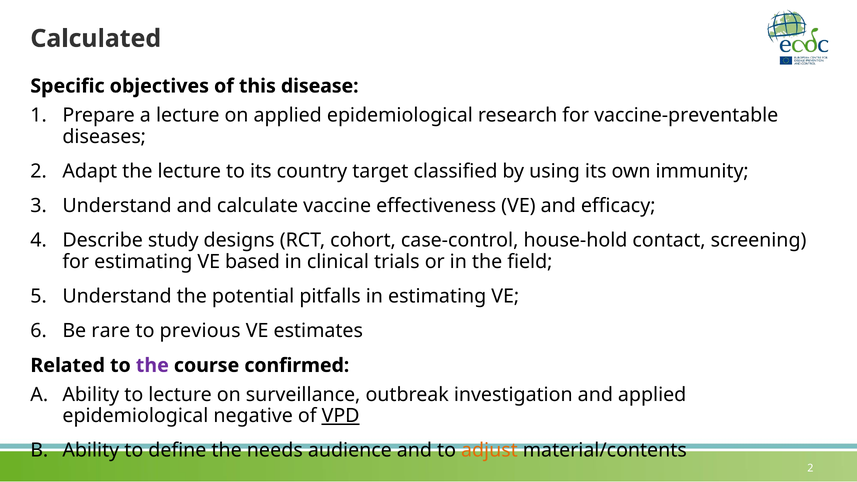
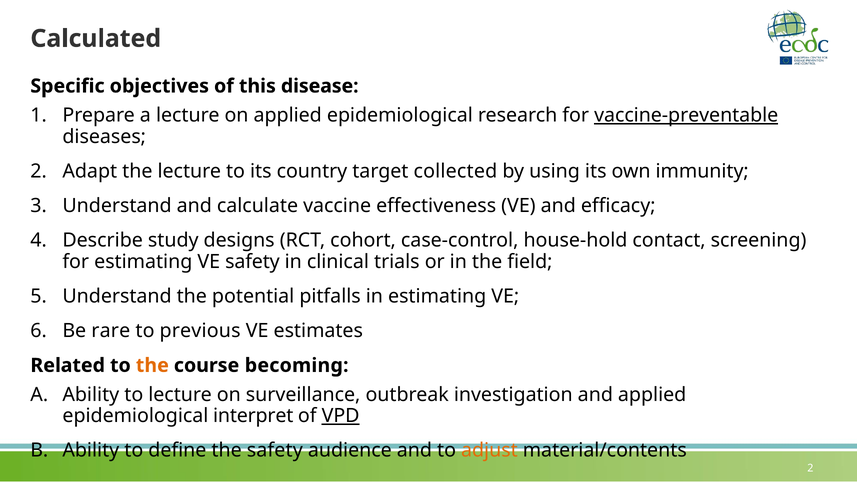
vaccine-preventable underline: none -> present
classified: classified -> collected
VE based: based -> safety
the at (152, 365) colour: purple -> orange
confirmed: confirmed -> becoming
negative: negative -> interpret
the needs: needs -> safety
